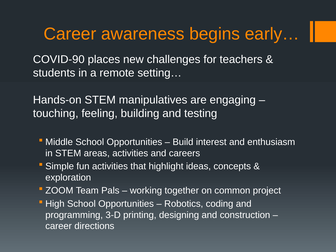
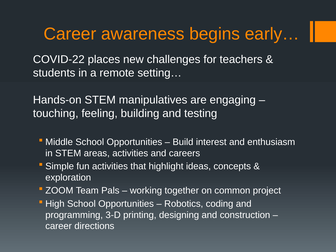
COVID-90: COVID-90 -> COVID-22
